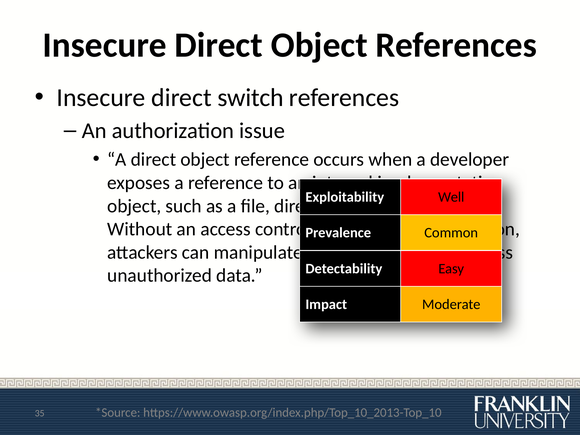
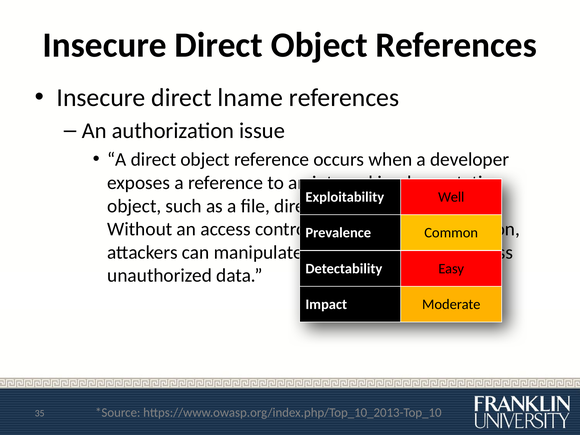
switch: switch -> lname
